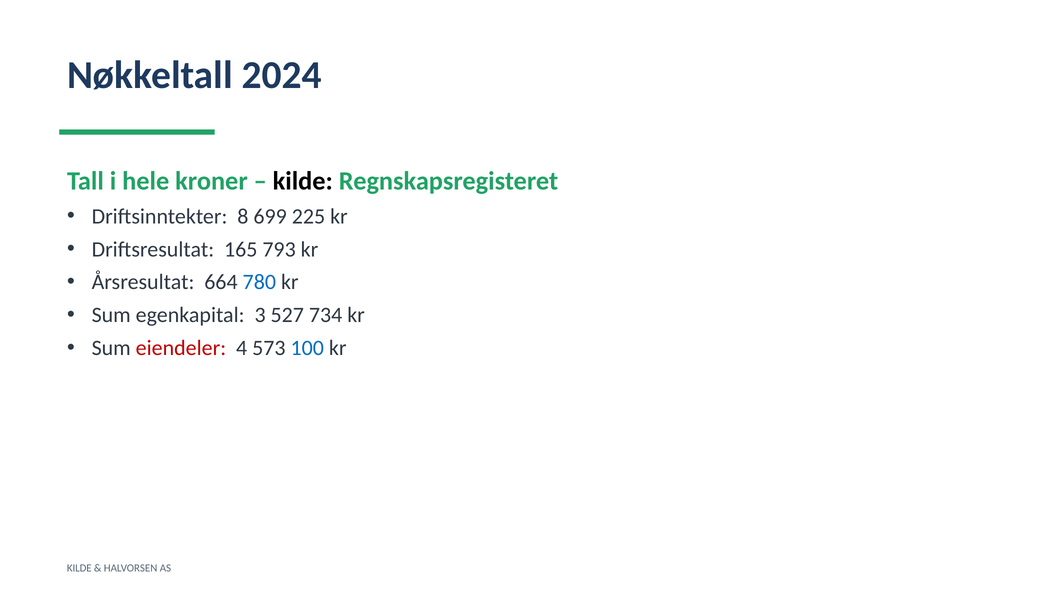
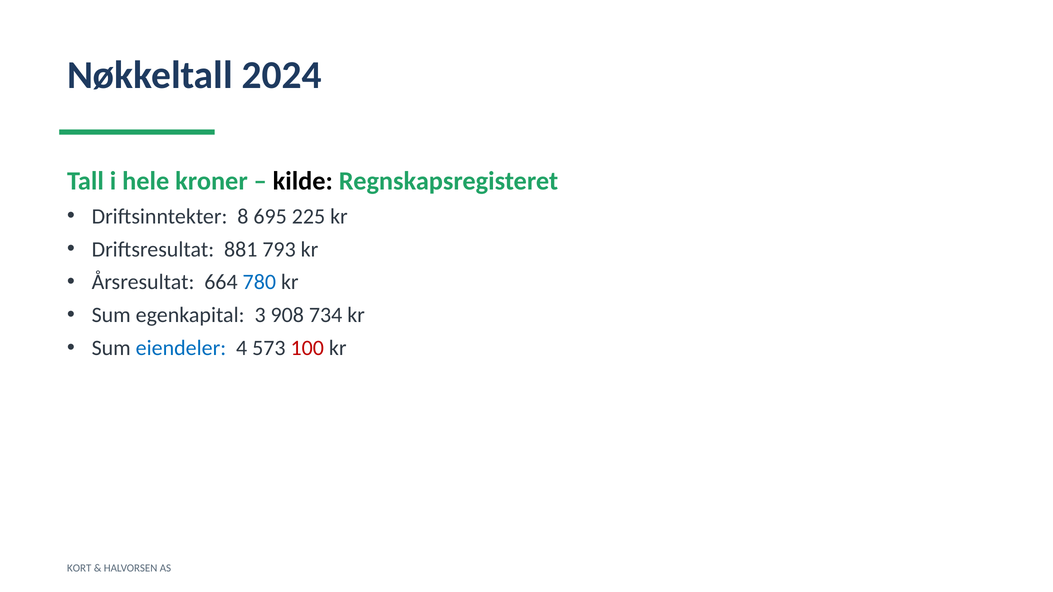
699: 699 -> 695
165: 165 -> 881
527: 527 -> 908
eiendeler colour: red -> blue
100 colour: blue -> red
KILDE at (79, 568): KILDE -> KORT
